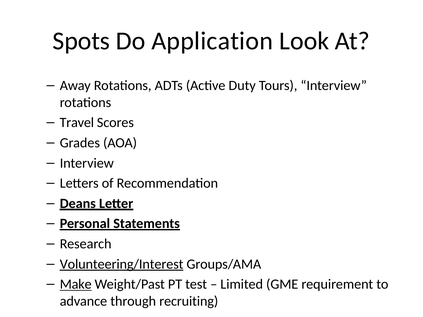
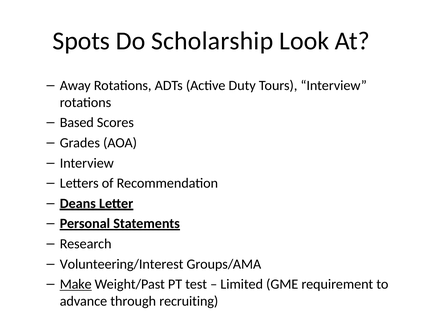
Application: Application -> Scholarship
Travel: Travel -> Based
Volunteering/Interest underline: present -> none
